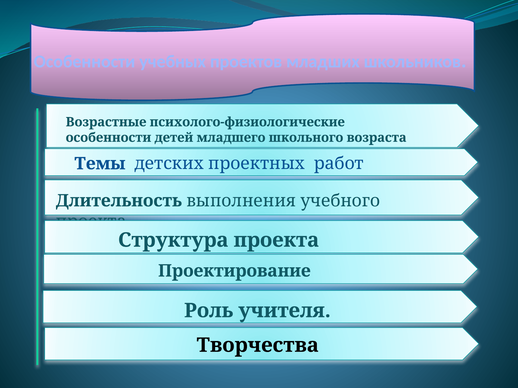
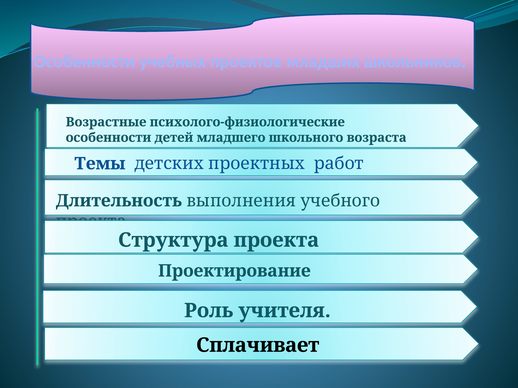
Творчества: Творчества -> Сплачивает
